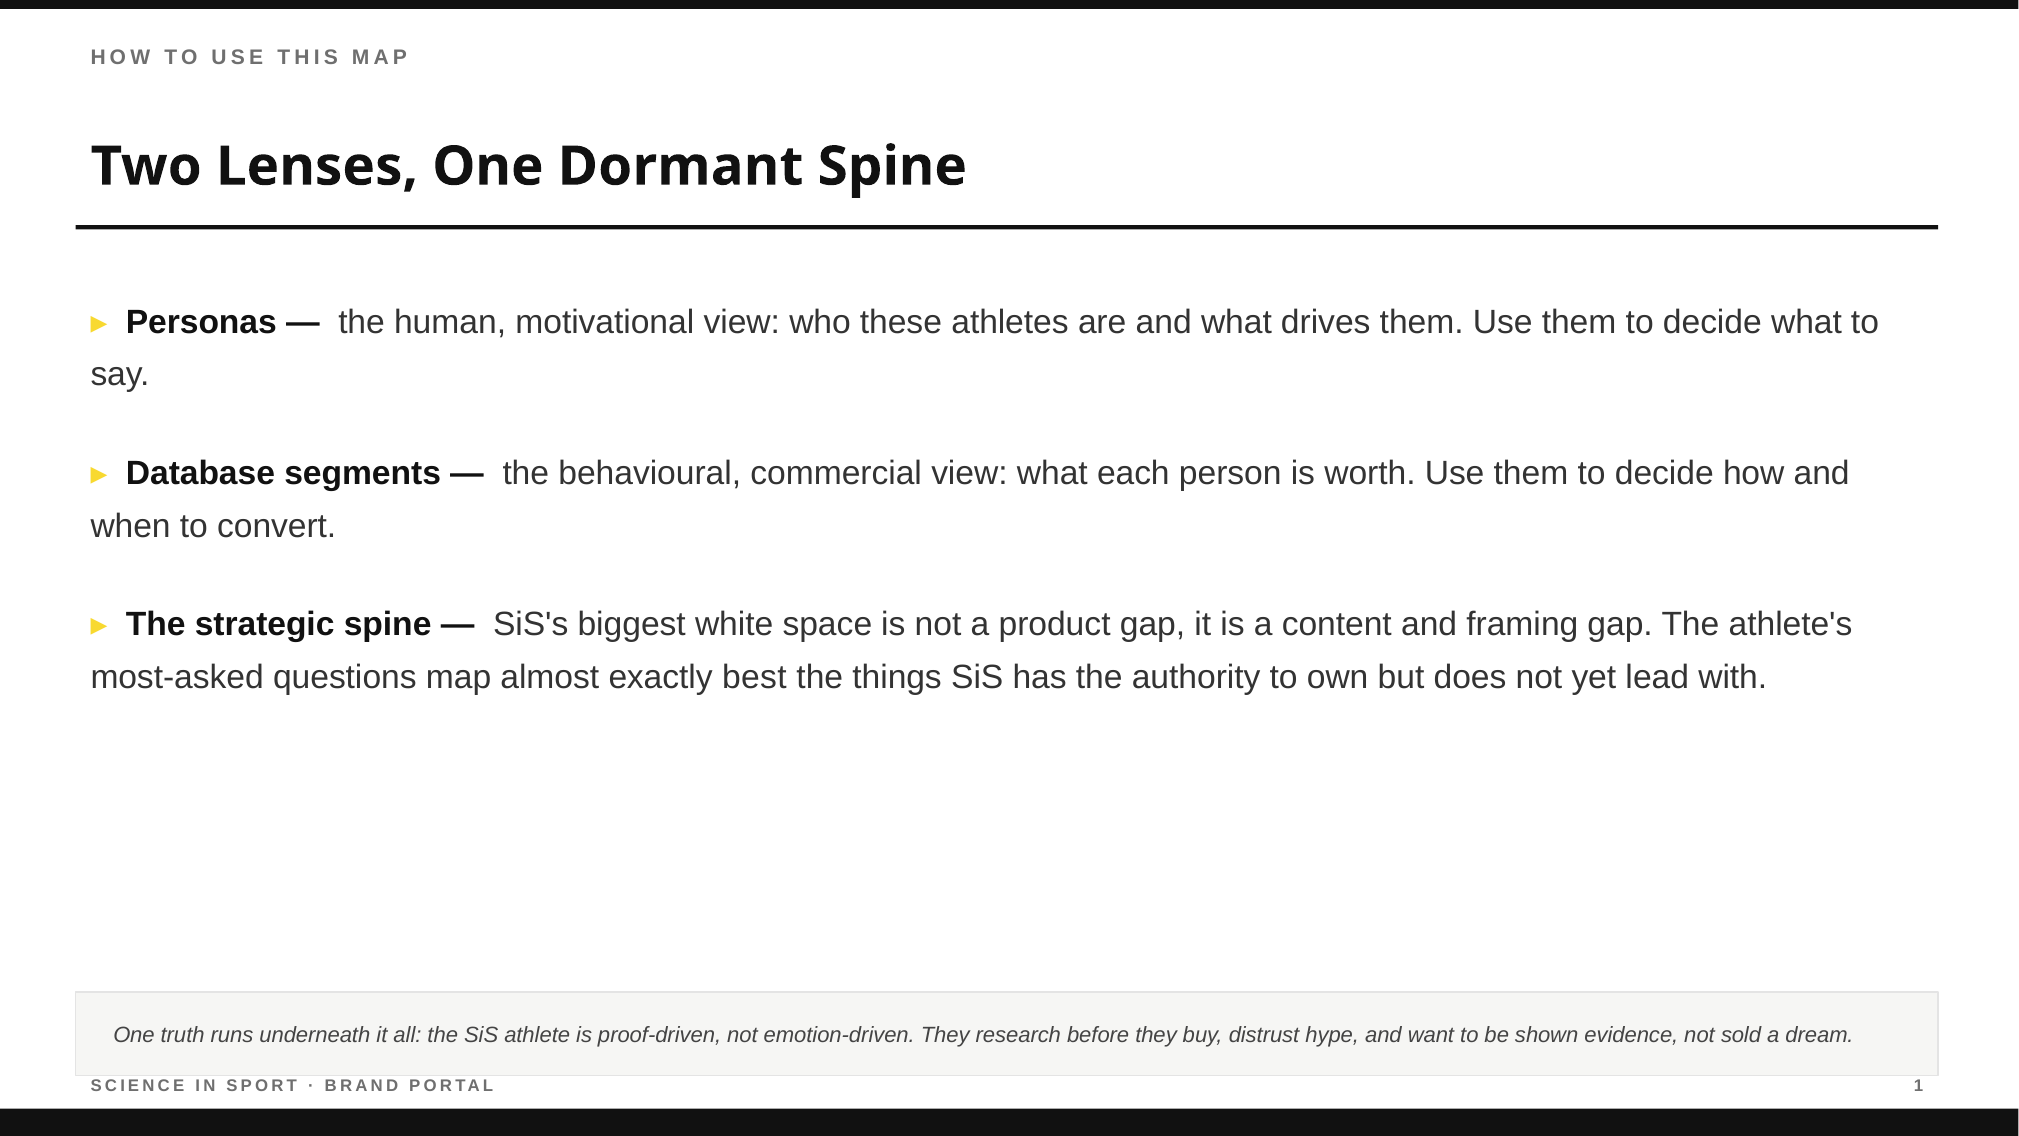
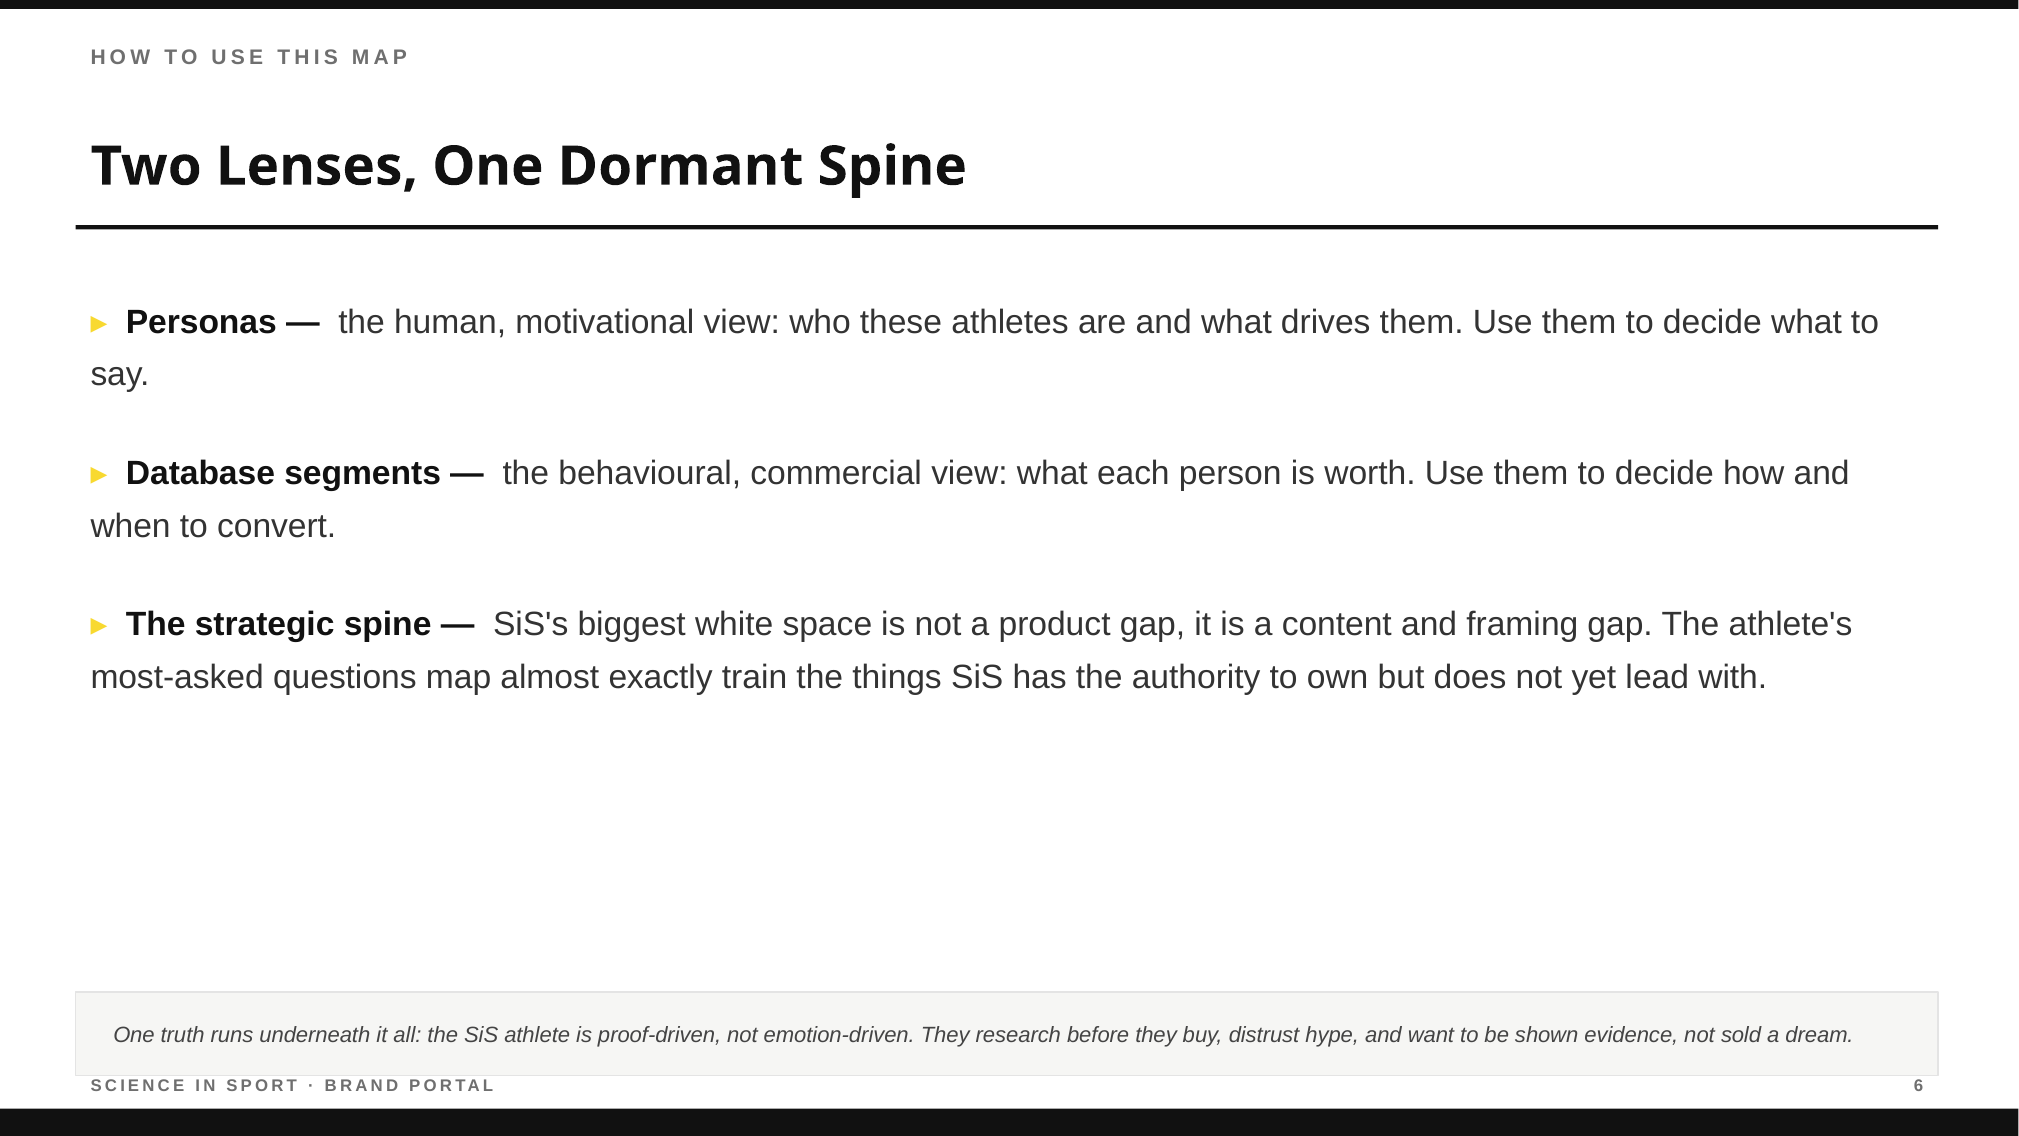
best: best -> train
1: 1 -> 6
